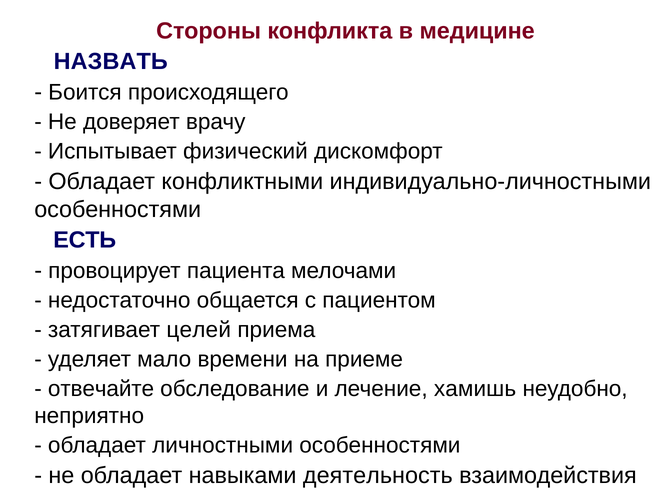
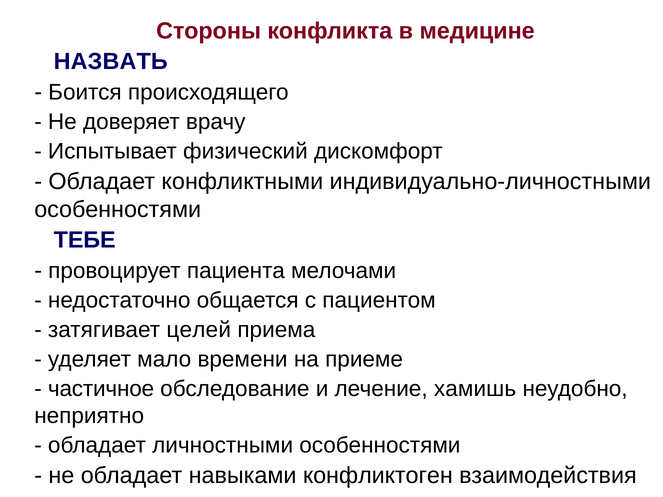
ЕСТЬ: ЕСТЬ -> ТЕБЕ
отвечайте: отвечайте -> частичное
деятельность: деятельность -> конфликтоген
